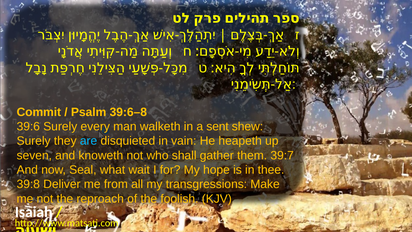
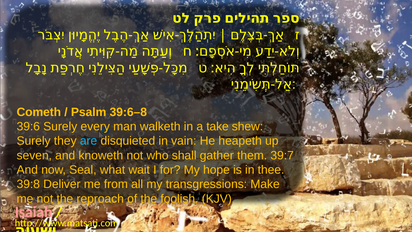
Commit: Commit -> Cometh
sent: sent -> take
Isaiah colour: white -> pink
